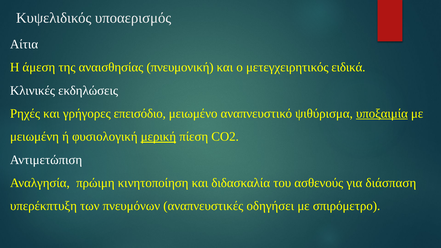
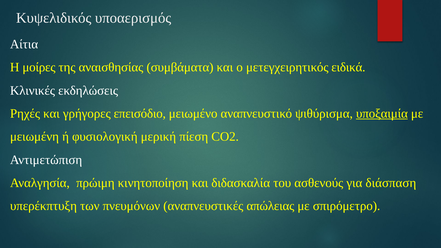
άμεση: άμεση -> μοίρες
πνευμονική: πνευμονική -> συμβάματα
μερική underline: present -> none
οδηγήσει: οδηγήσει -> απώλειας
